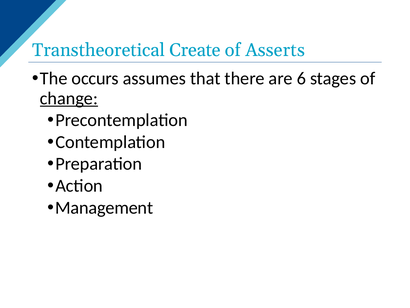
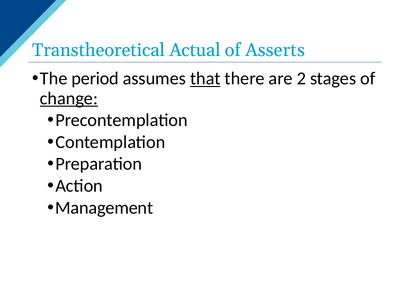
Create: Create -> Actual
occurs: occurs -> period
that underline: none -> present
6: 6 -> 2
